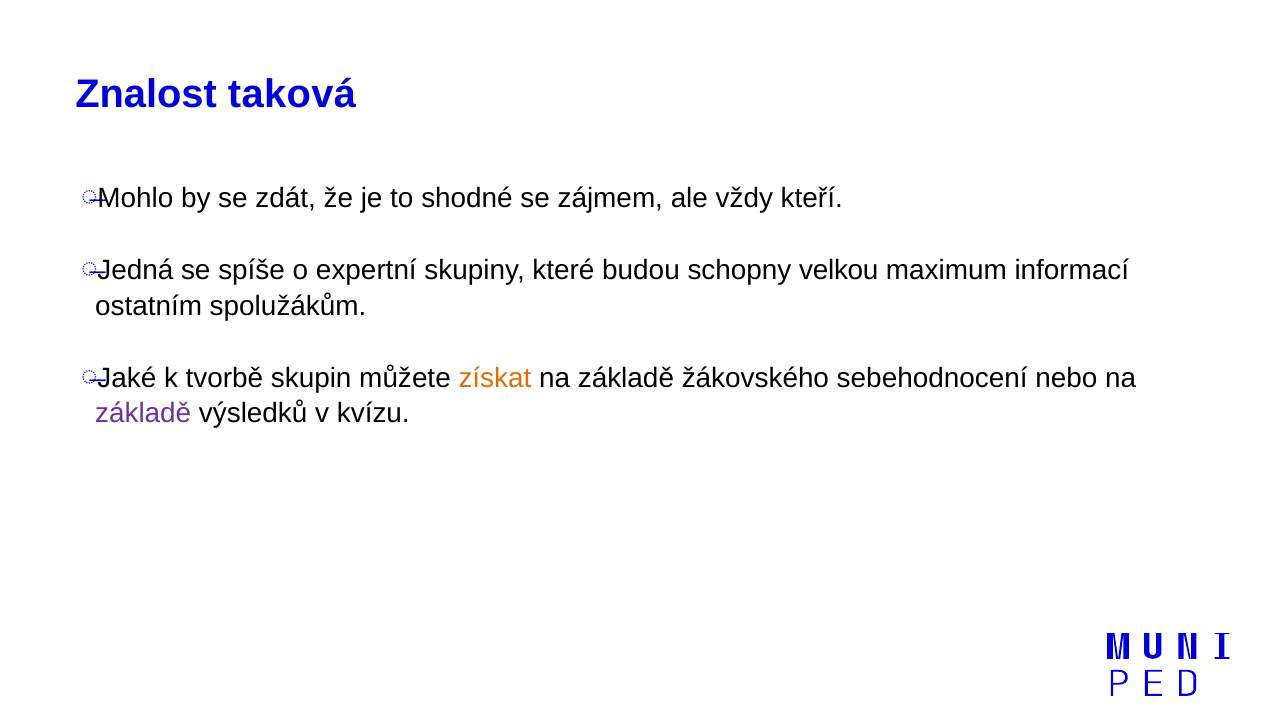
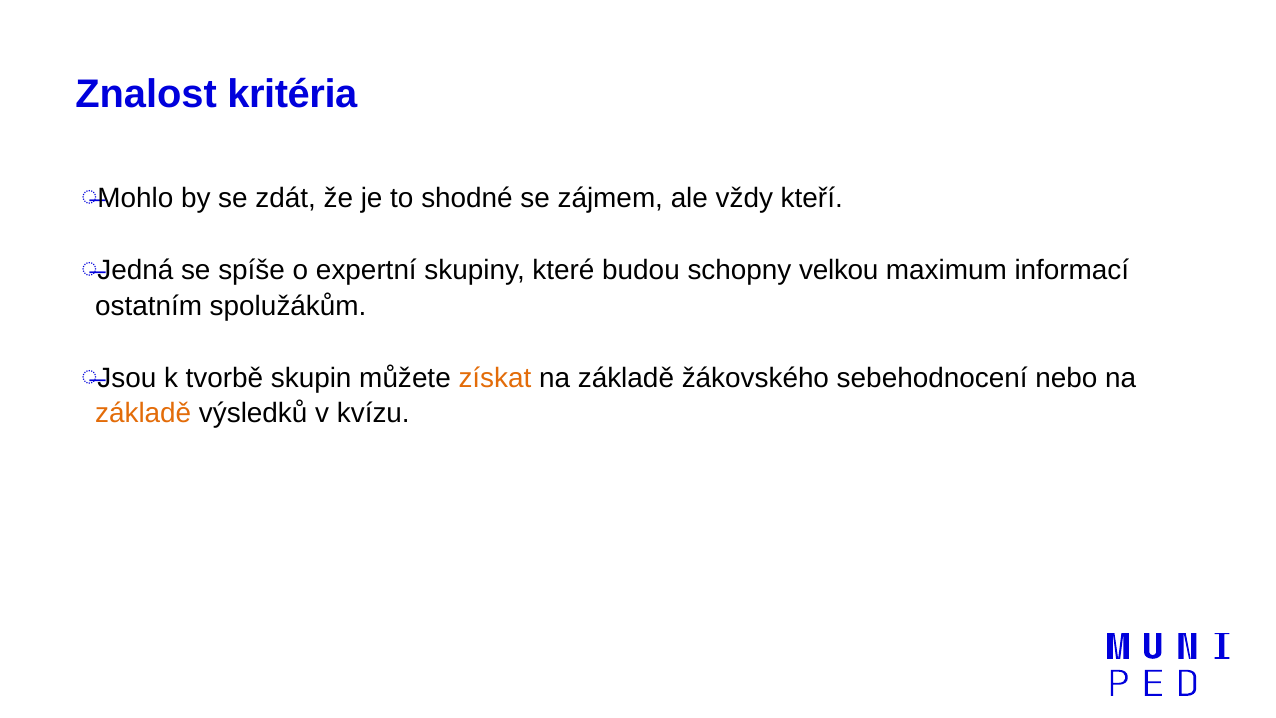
taková: taková -> kritéria
Jaké: Jaké -> Jsou
základě at (143, 414) colour: purple -> orange
